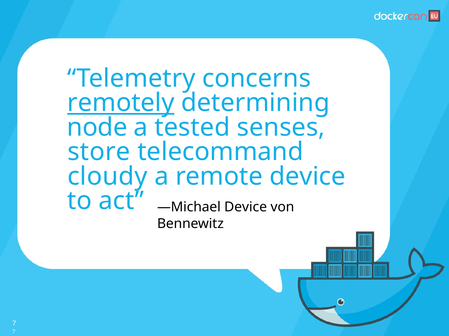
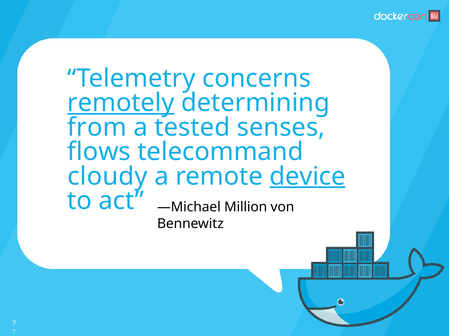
node: node -> from
store: store -> flows
device at (308, 177) underline: none -> present
—Michael Device: Device -> Million
